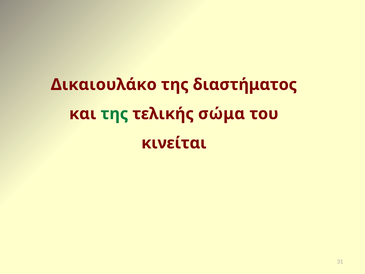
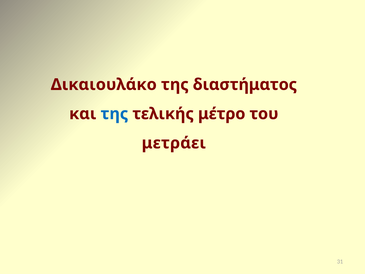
της at (114, 114) colour: green -> blue
σώμα: σώμα -> μέτρο
κινείται: κινείται -> μετράει
